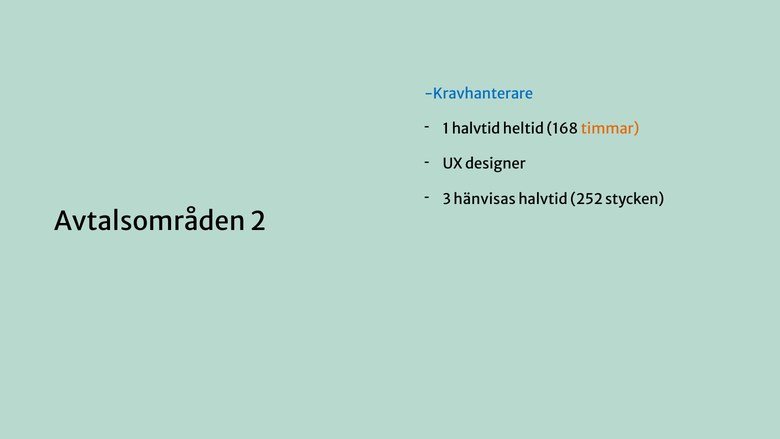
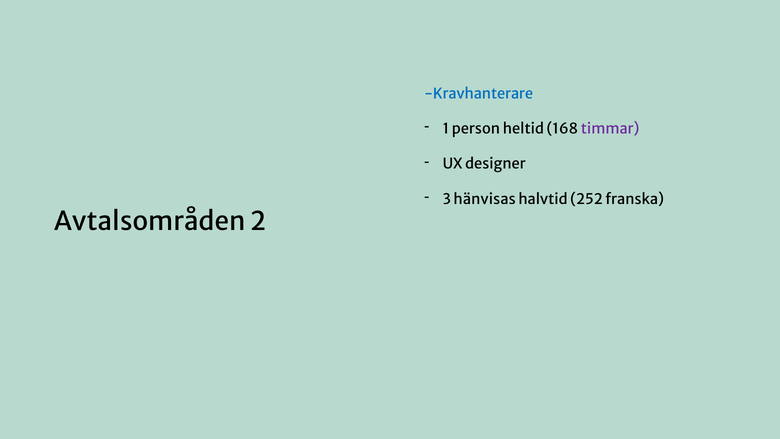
1 halvtid: halvtid -> person
timmar colour: orange -> purple
stycken: stycken -> franska
